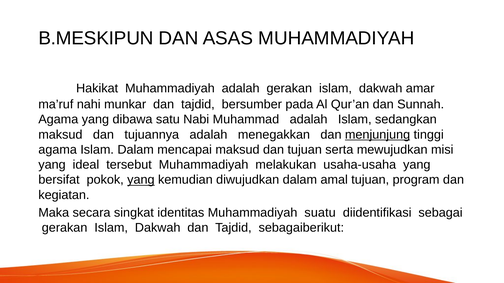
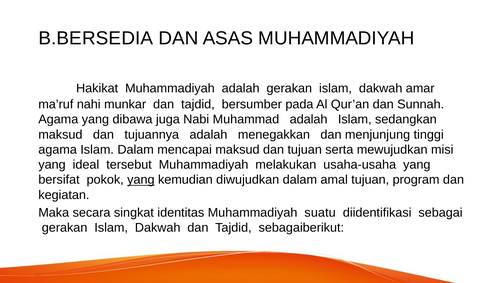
B.MESKIPUN: B.MESKIPUN -> B.BERSEDIA
satu: satu -> juga
menjunjung underline: present -> none
